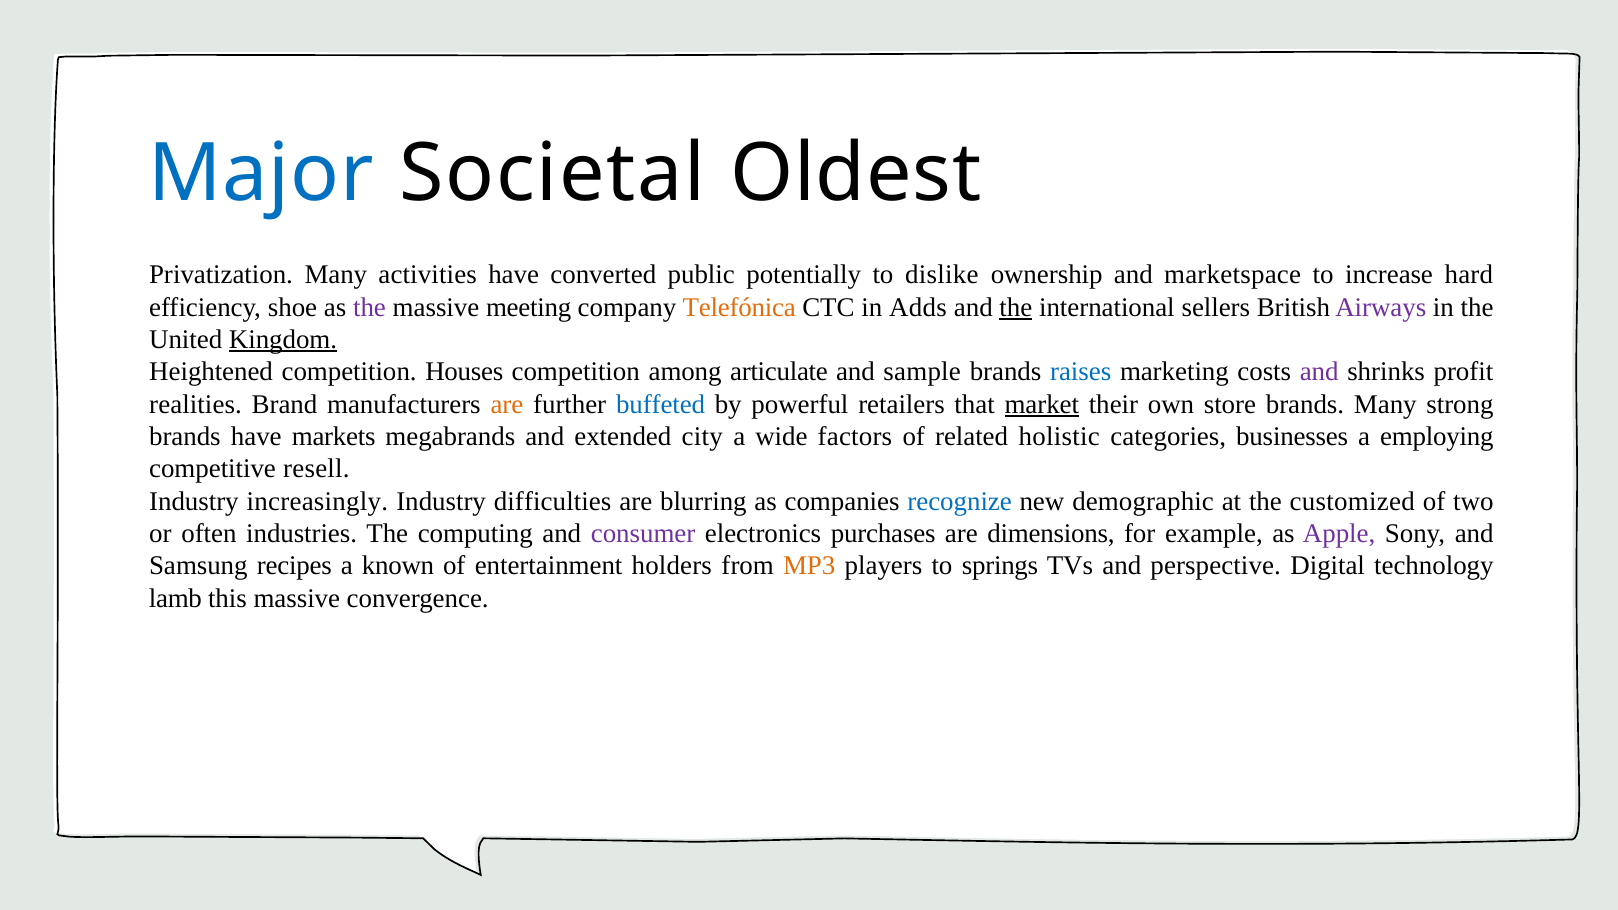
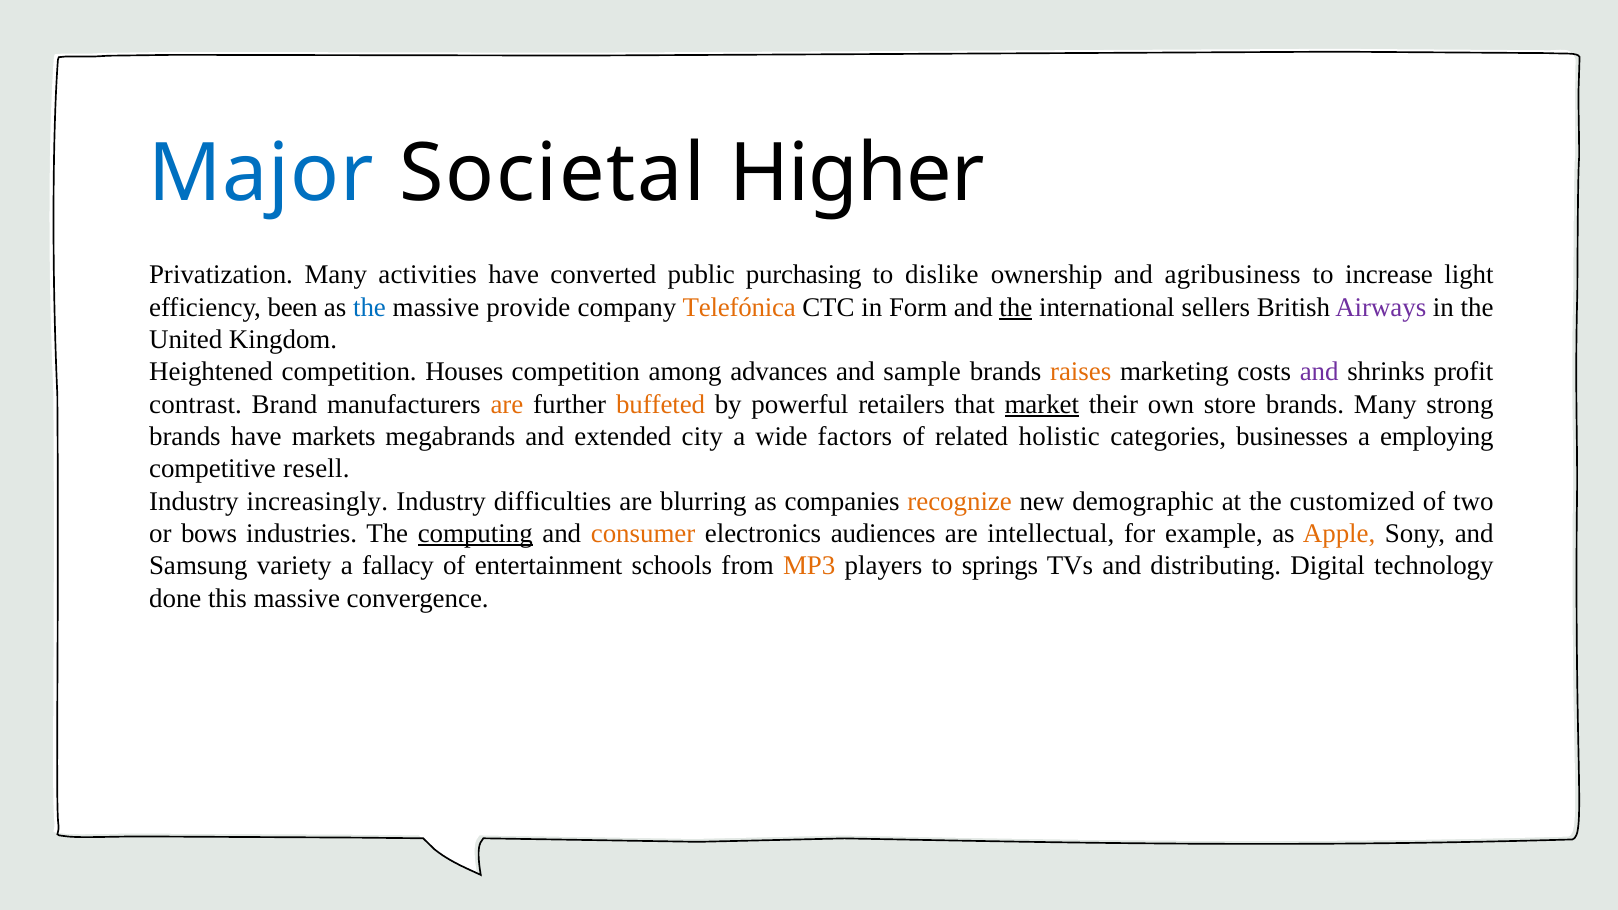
Oldest: Oldest -> Higher
potentially: potentially -> purchasing
marketspace: marketspace -> agribusiness
hard: hard -> light
shoe: shoe -> been
the at (370, 307) colour: purple -> blue
meeting: meeting -> provide
Adds: Adds -> Form
Kingdom underline: present -> none
articulate: articulate -> advances
raises colour: blue -> orange
realities: realities -> contrast
buffeted colour: blue -> orange
recognize colour: blue -> orange
often: often -> bows
computing underline: none -> present
consumer colour: purple -> orange
purchases: purchases -> audiences
dimensions: dimensions -> intellectual
Apple colour: purple -> orange
recipes: recipes -> variety
known: known -> fallacy
holders: holders -> schools
perspective: perspective -> distributing
lamb: lamb -> done
